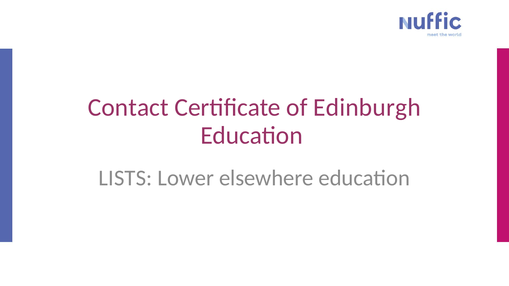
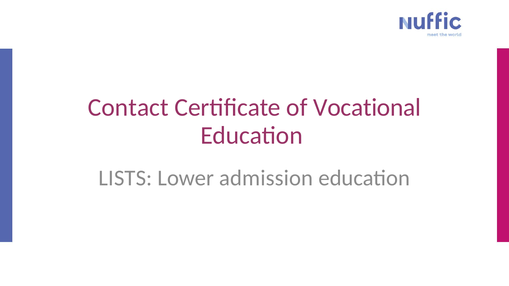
Edinburgh: Edinburgh -> Vocational
elsewhere: elsewhere -> admission
